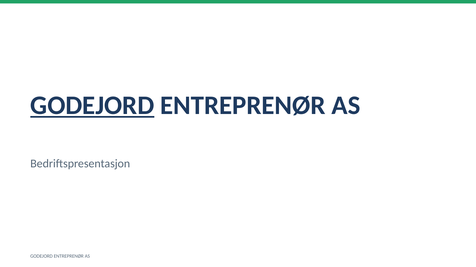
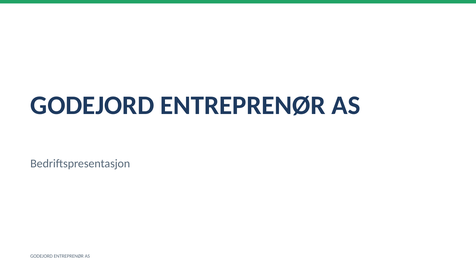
GODEJORD at (92, 106) underline: present -> none
